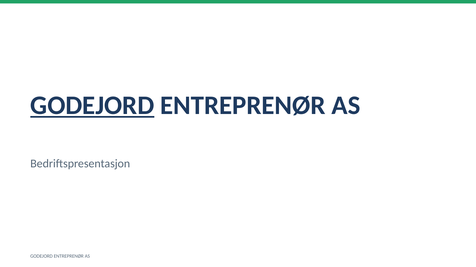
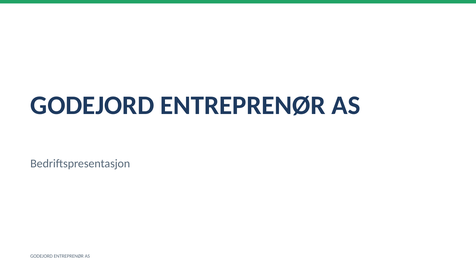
GODEJORD at (92, 106) underline: present -> none
